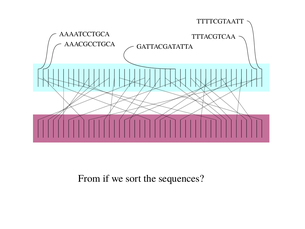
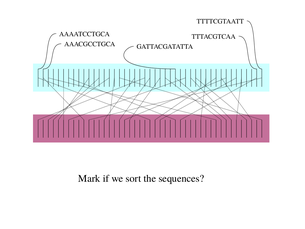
From: From -> Mark
